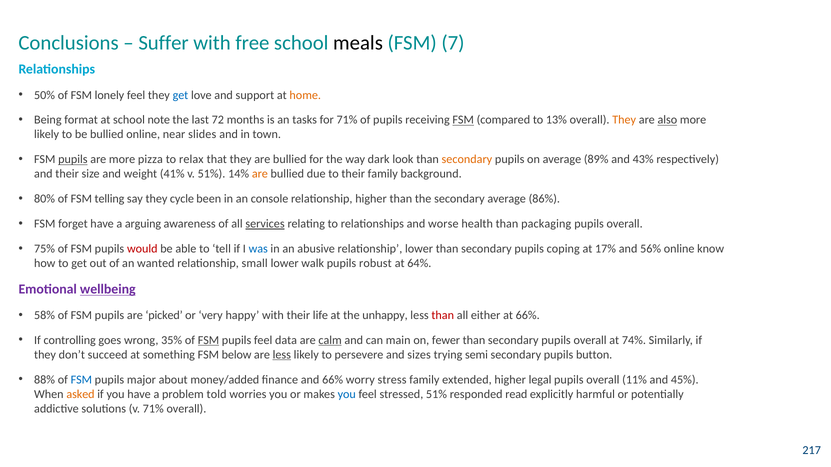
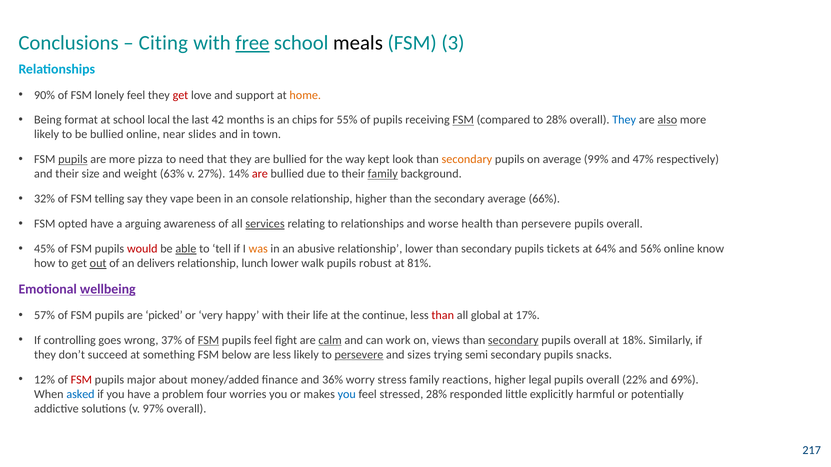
Suffer: Suffer -> Citing
free underline: none -> present
7: 7 -> 3
50%: 50% -> 90%
get at (180, 95) colour: blue -> red
note: note -> local
72: 72 -> 42
tasks: tasks -> chips
for 71%: 71% -> 55%
to 13%: 13% -> 28%
They at (624, 120) colour: orange -> blue
relax: relax -> need
dark: dark -> kept
89%: 89% -> 99%
43%: 43% -> 47%
41%: 41% -> 63%
v 51%: 51% -> 27%
are at (260, 174) colour: orange -> red
family at (383, 174) underline: none -> present
80%: 80% -> 32%
cycle: cycle -> vape
86%: 86% -> 66%
forget: forget -> opted
than packaging: packaging -> persevere
75%: 75% -> 45%
able underline: none -> present
was colour: blue -> orange
coping: coping -> tickets
17%: 17% -> 64%
out underline: none -> present
wanted: wanted -> delivers
small: small -> lunch
64%: 64% -> 81%
58%: 58% -> 57%
unhappy: unhappy -> continue
either: either -> global
at 66%: 66% -> 17%
35%: 35% -> 37%
data: data -> fight
main: main -> work
fewer: fewer -> views
secondary at (513, 340) underline: none -> present
74%: 74% -> 18%
less at (282, 355) underline: present -> none
persevere at (359, 355) underline: none -> present
button: button -> snacks
88%: 88% -> 12%
FSM at (81, 380) colour: blue -> red
and 66%: 66% -> 36%
extended: extended -> reactions
11%: 11% -> 22%
45%: 45% -> 69%
asked colour: orange -> blue
told: told -> four
stressed 51%: 51% -> 28%
read: read -> little
v 71%: 71% -> 97%
